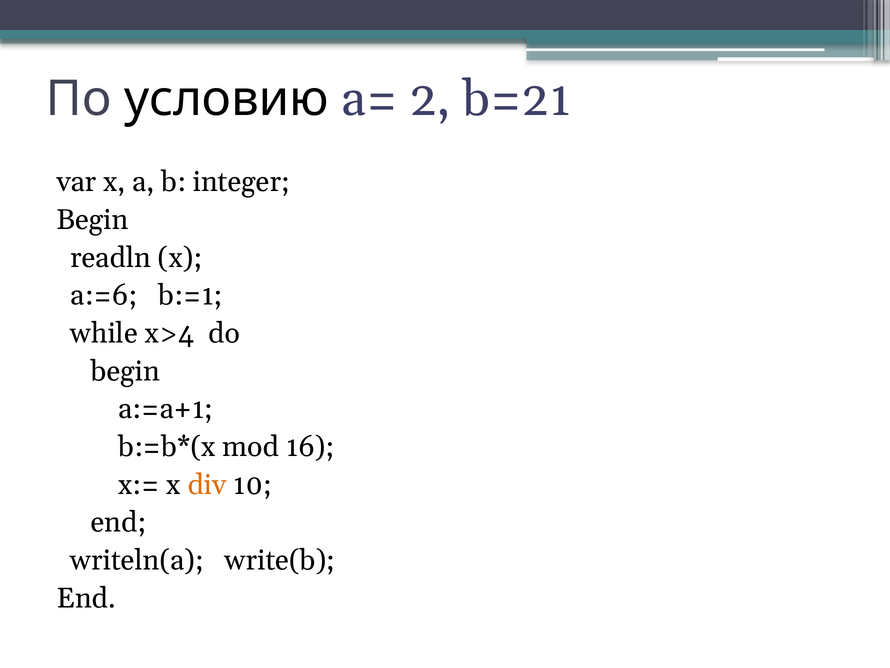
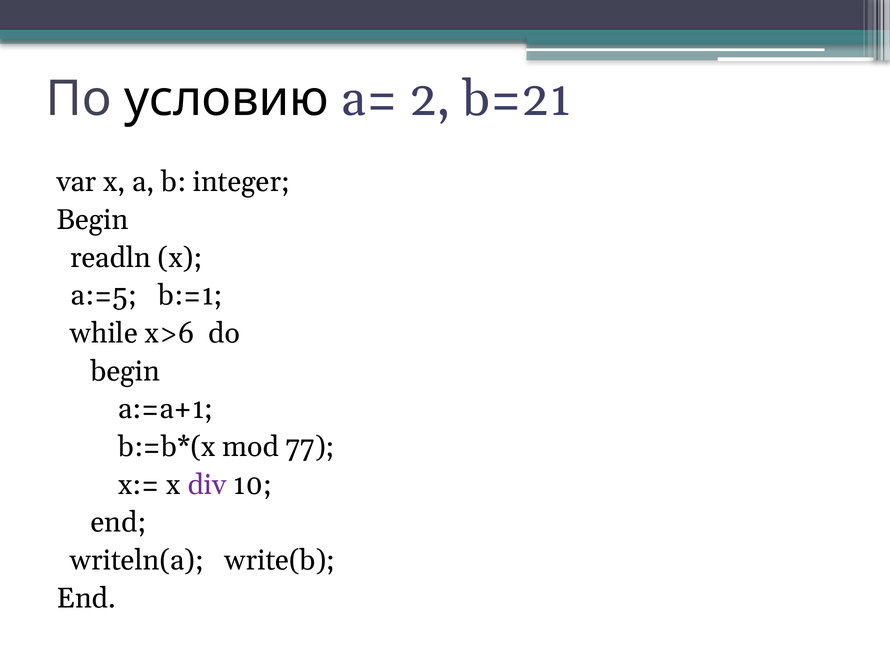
a:=6: a:=6 -> a:=5
x>4: x>4 -> x>6
16: 16 -> 77
div colour: orange -> purple
